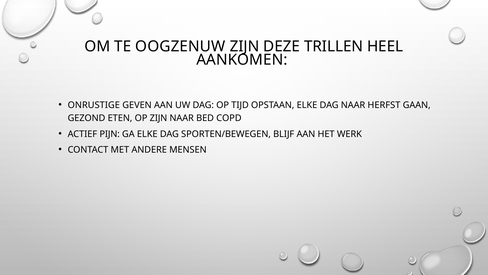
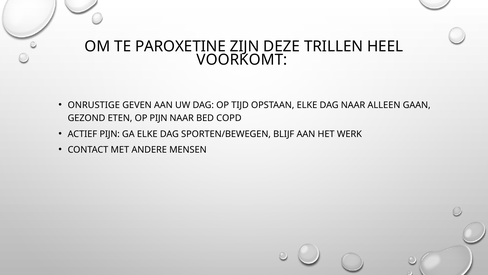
OOGZENUW: OOGZENUW -> PAROXETINE
AANKOMEN: AANKOMEN -> VOORKOMT
HERFST: HERFST -> ALLEEN
OP ZIJN: ZIJN -> PIJN
